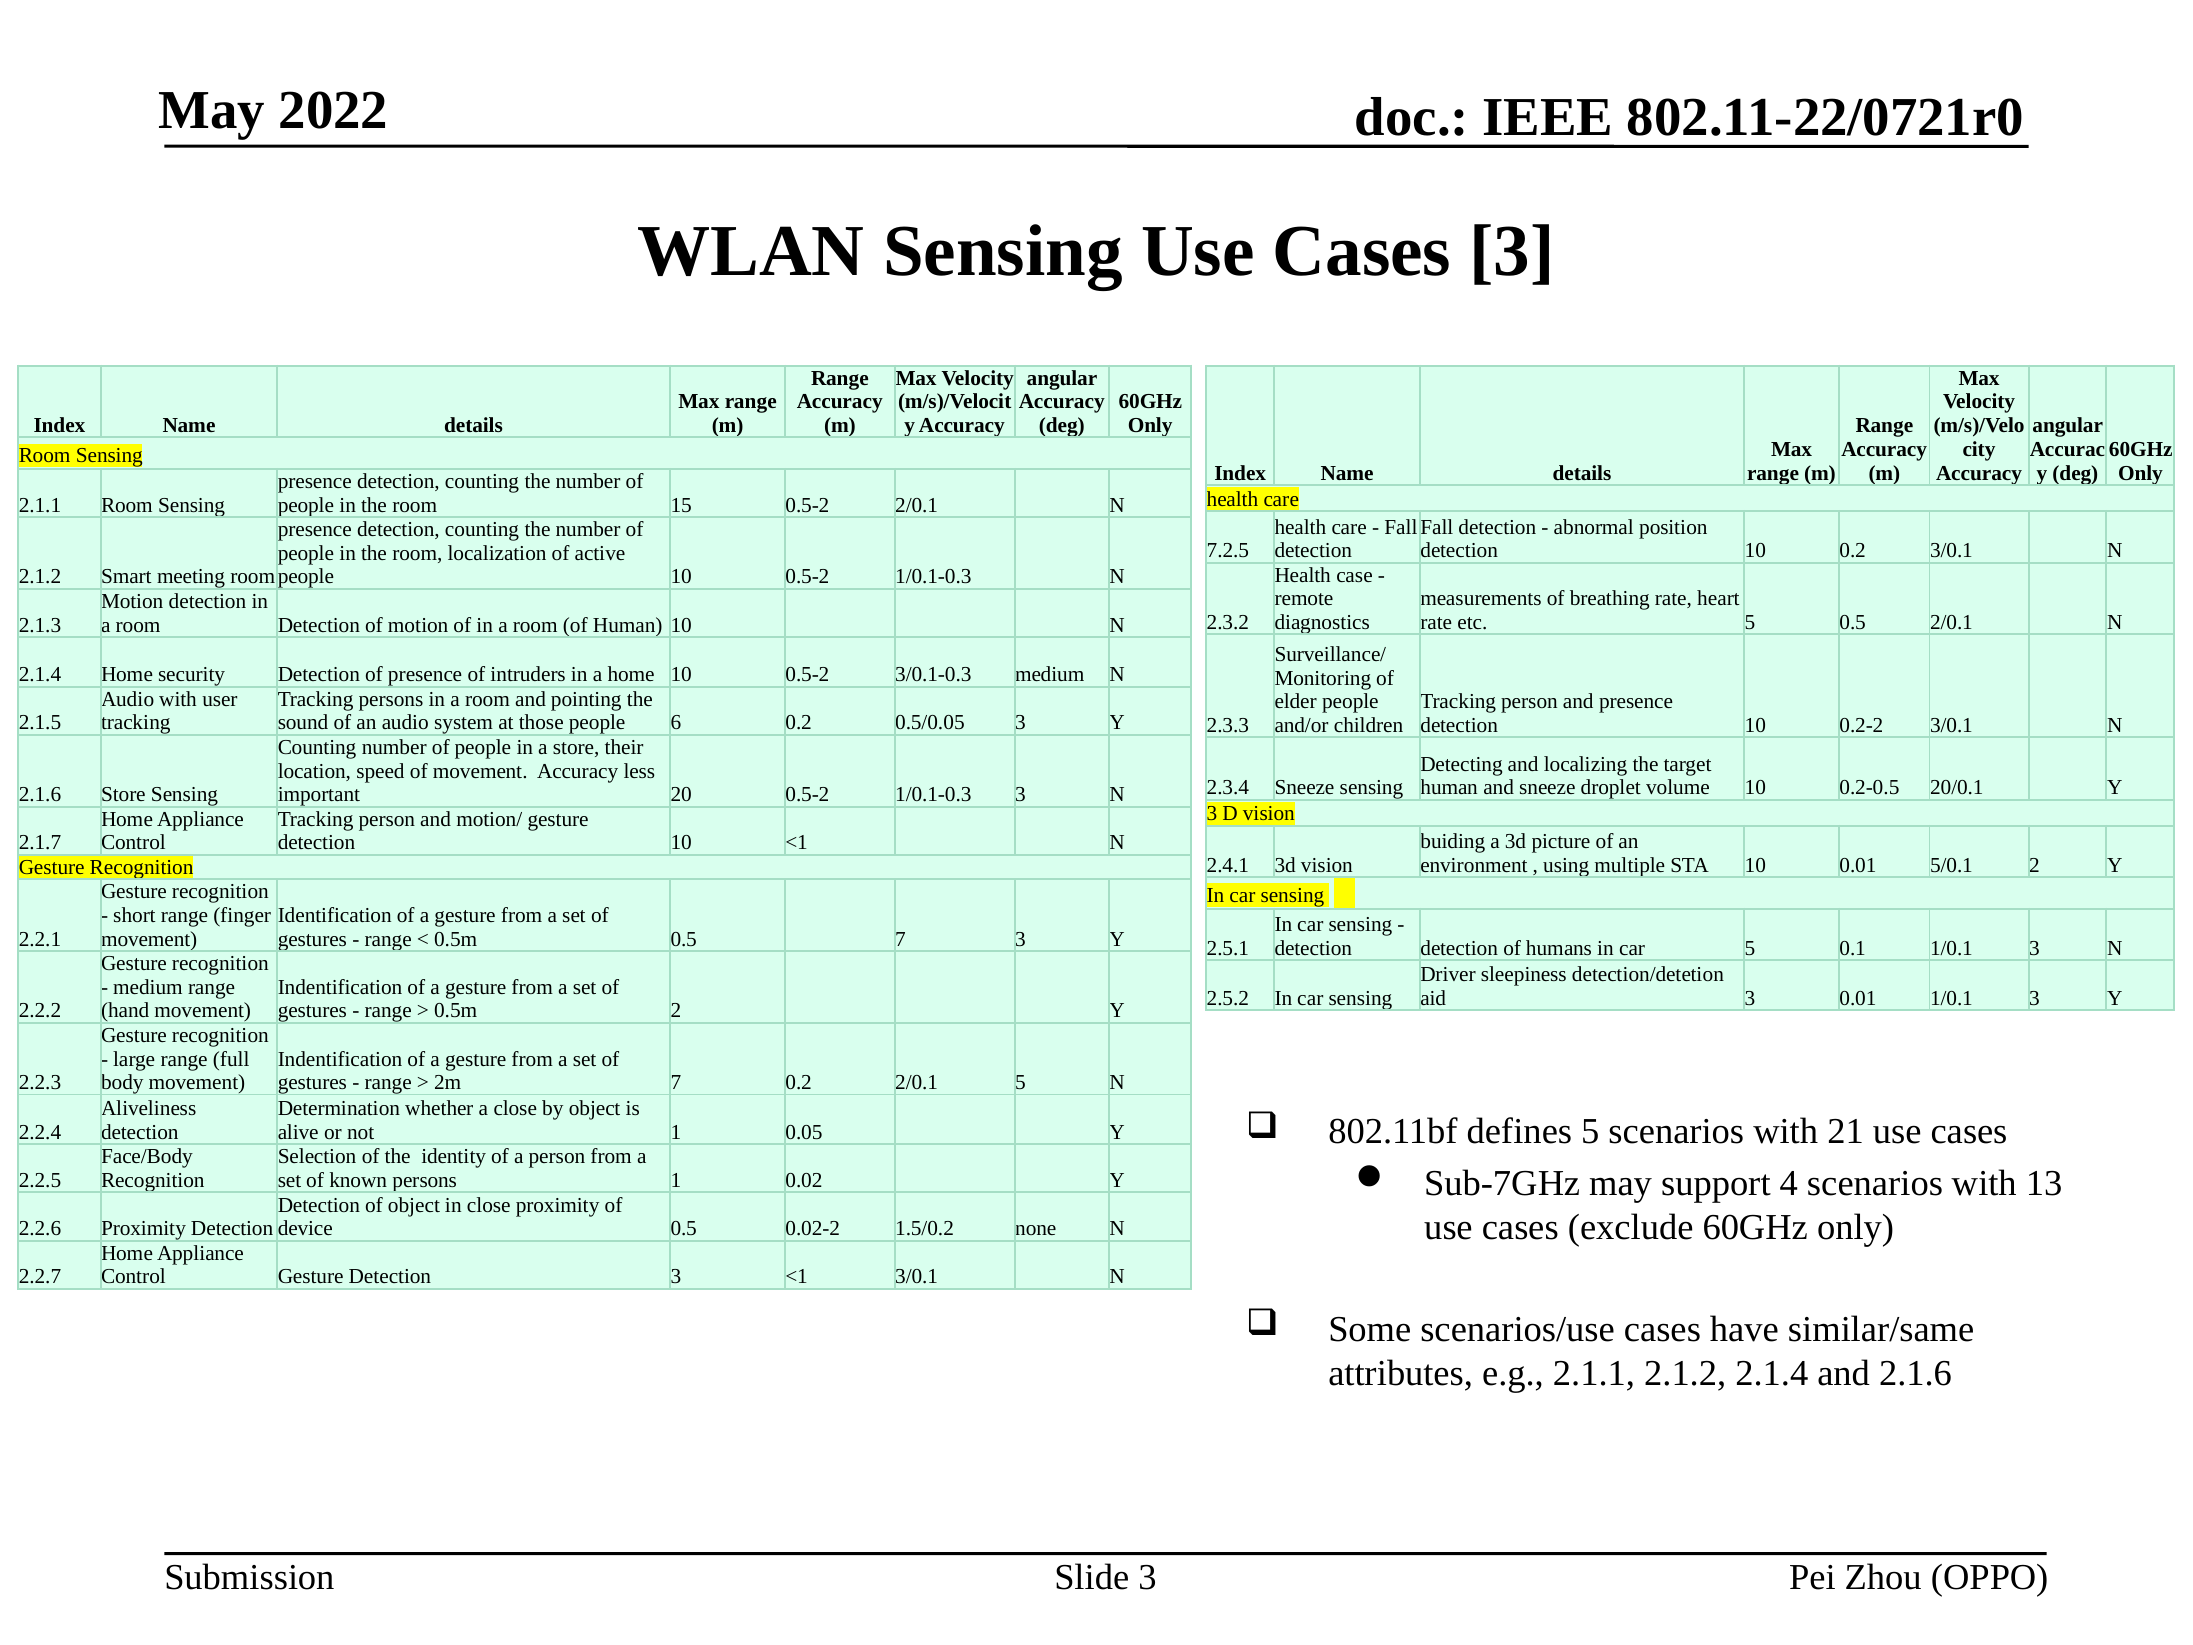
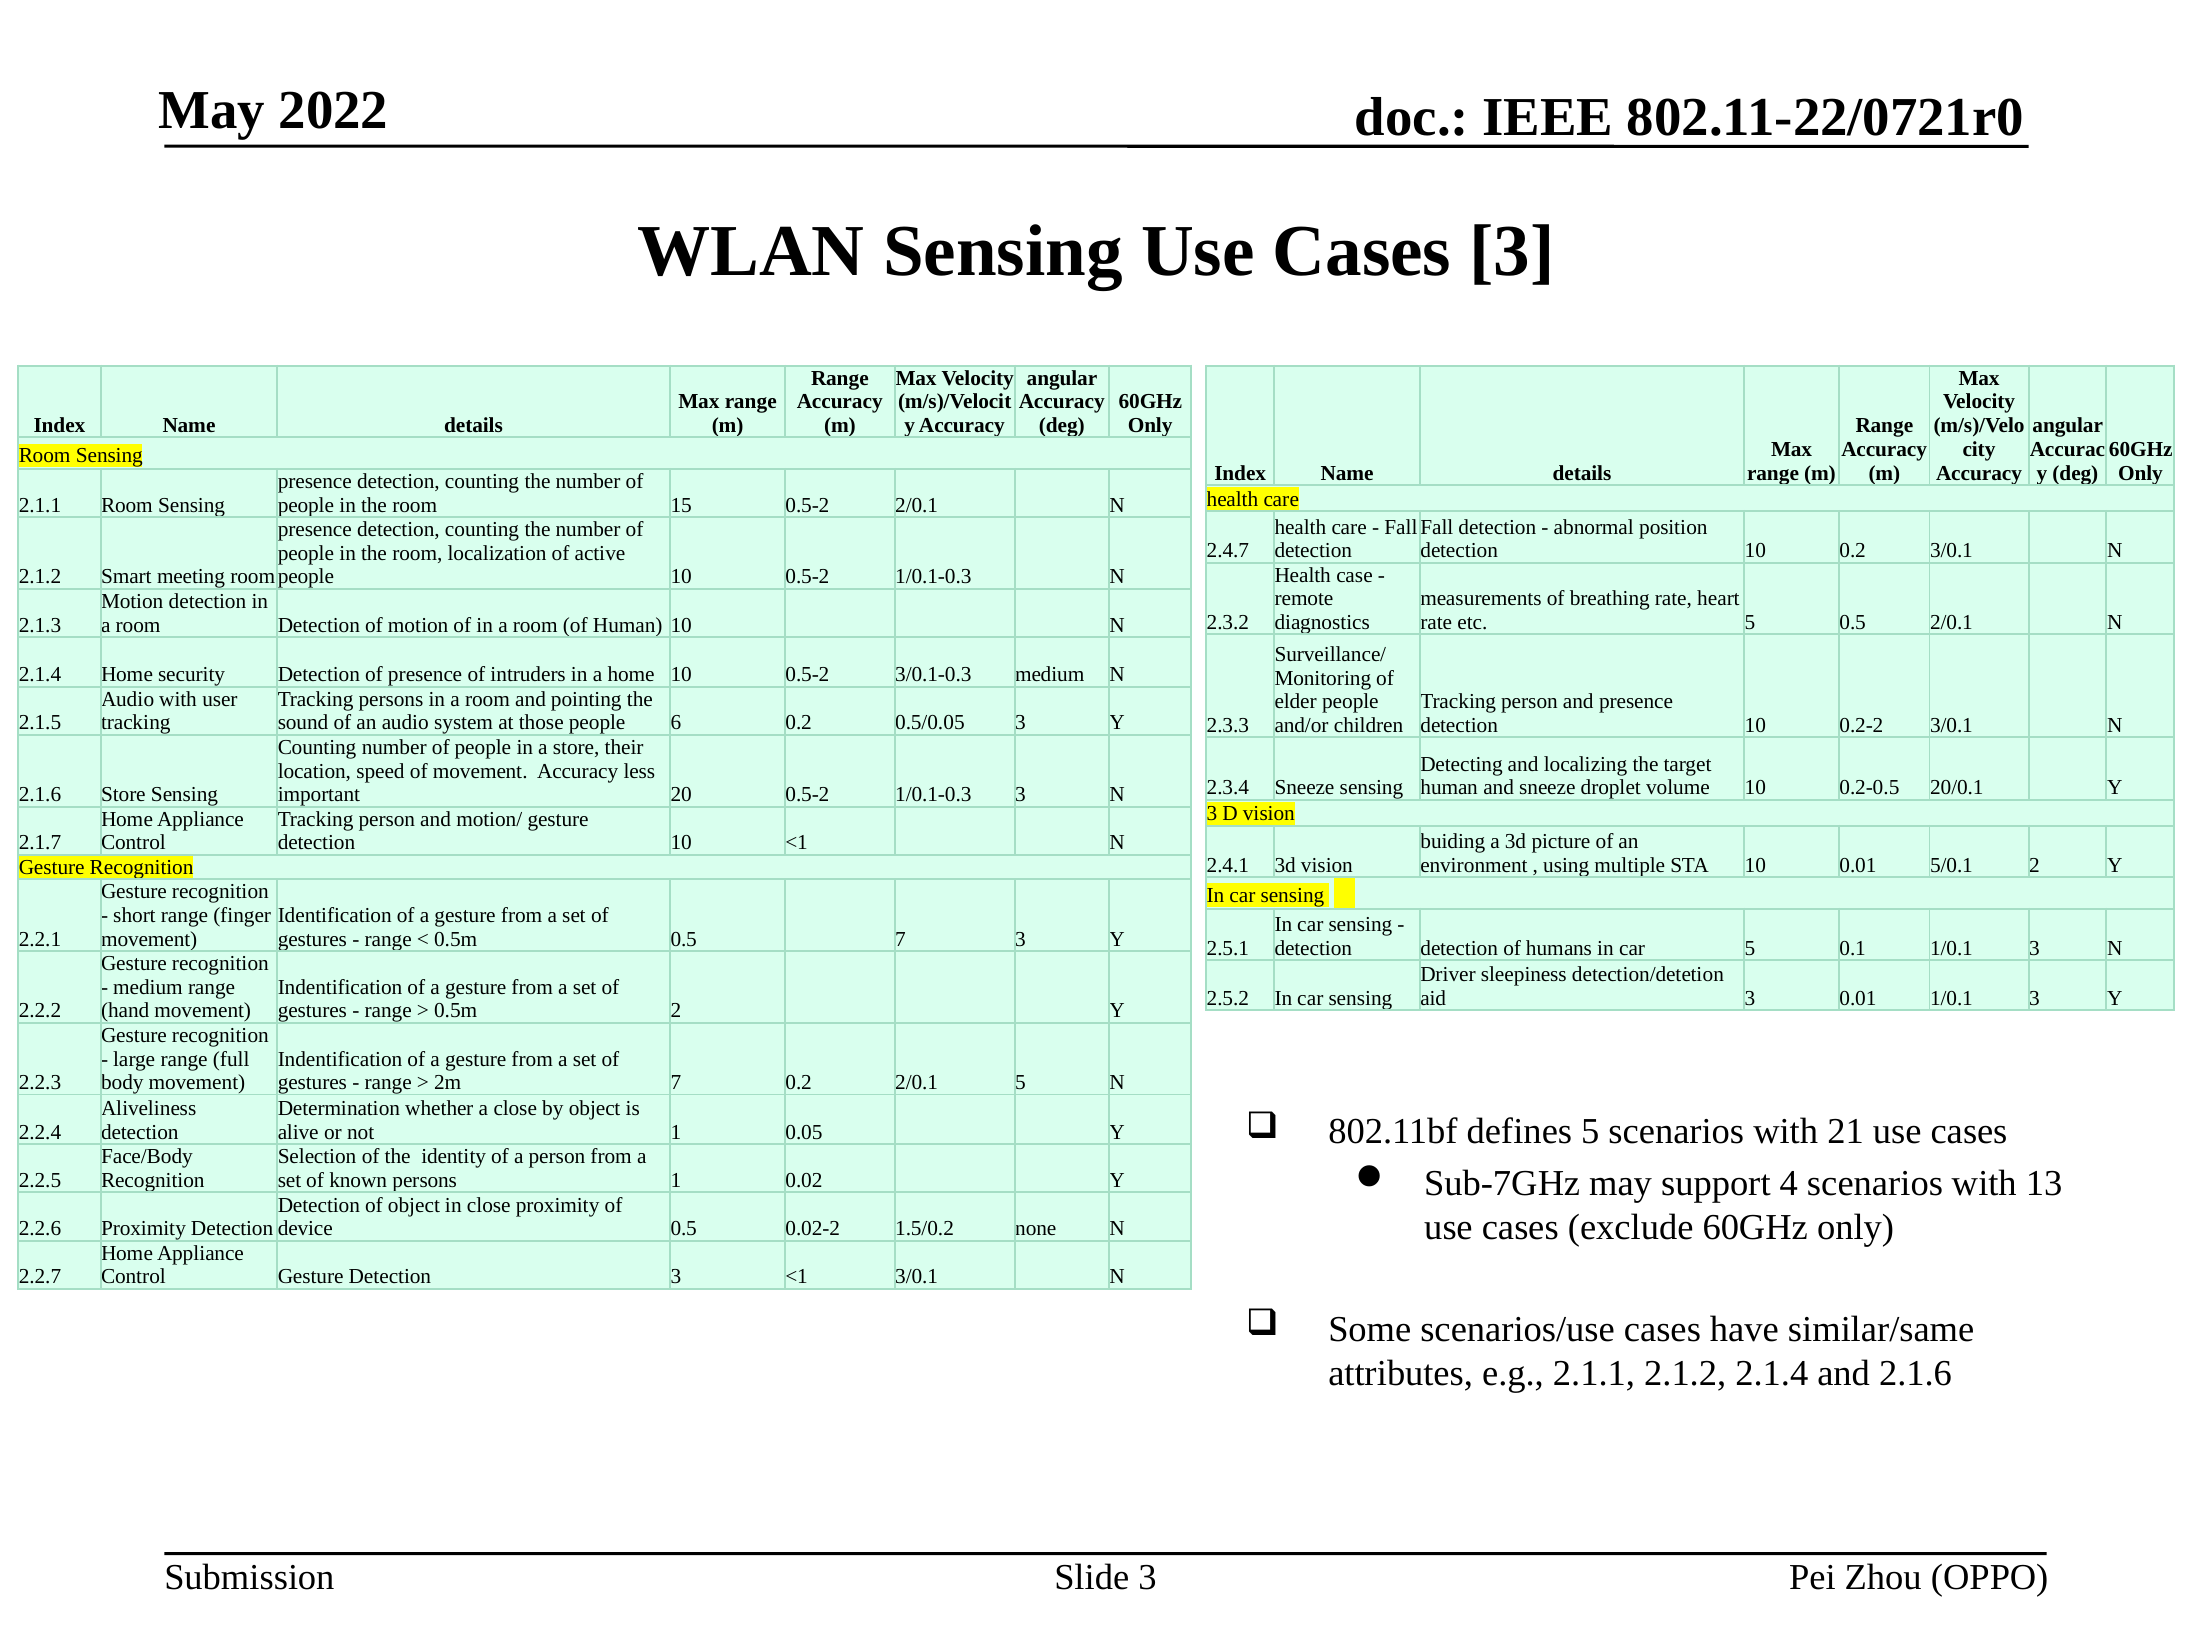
7.2.5: 7.2.5 -> 2.4.7
